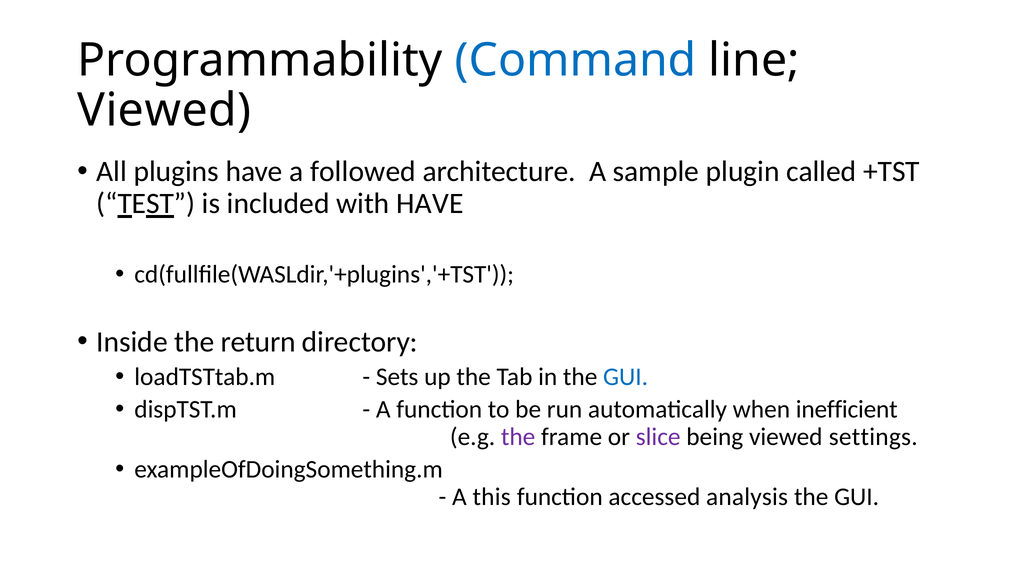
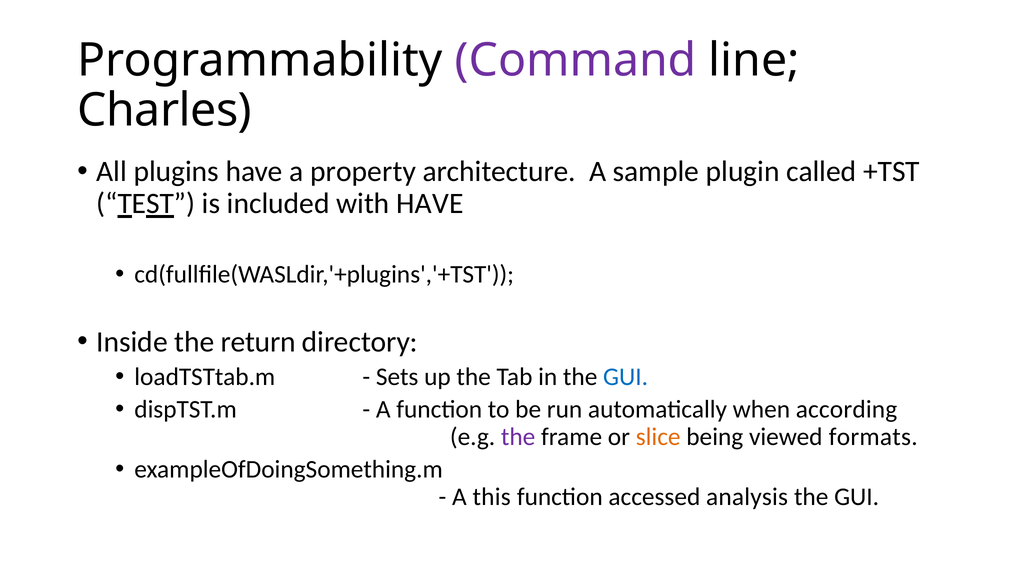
Command colour: blue -> purple
Viewed at (164, 110): Viewed -> Charles
followed: followed -> property
inefficient: inefficient -> according
slice colour: purple -> orange
settings: settings -> formats
